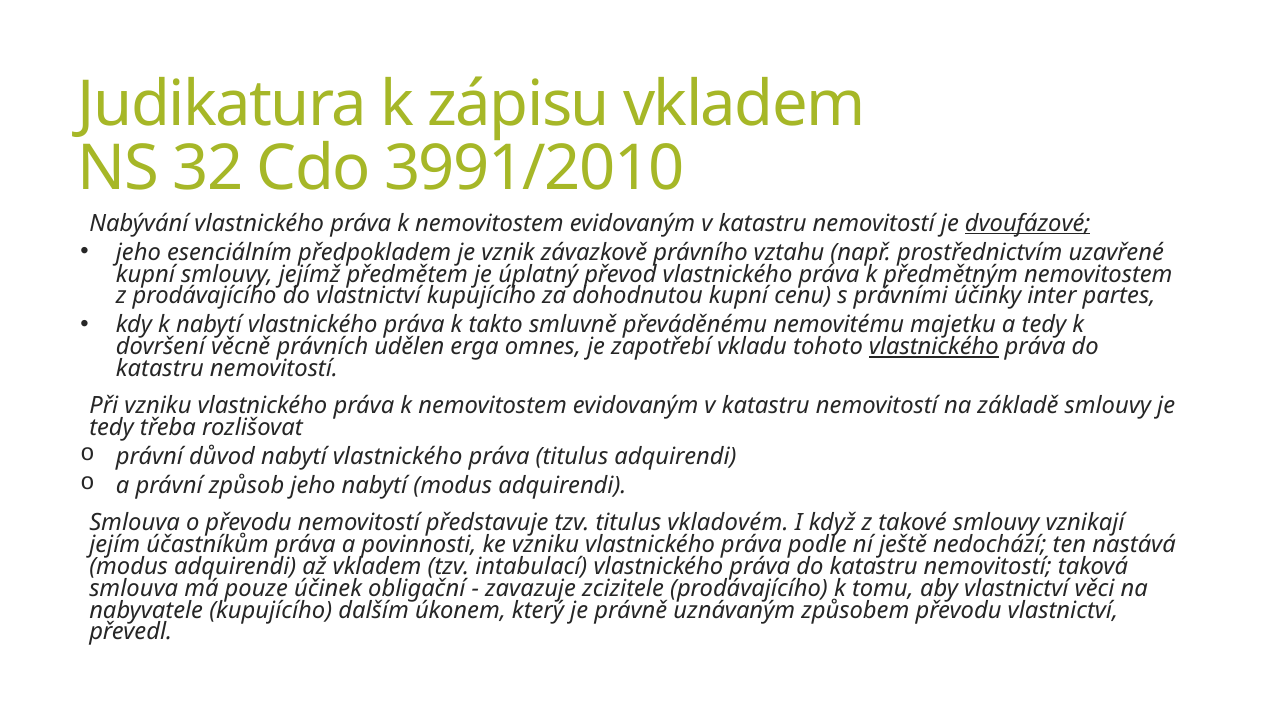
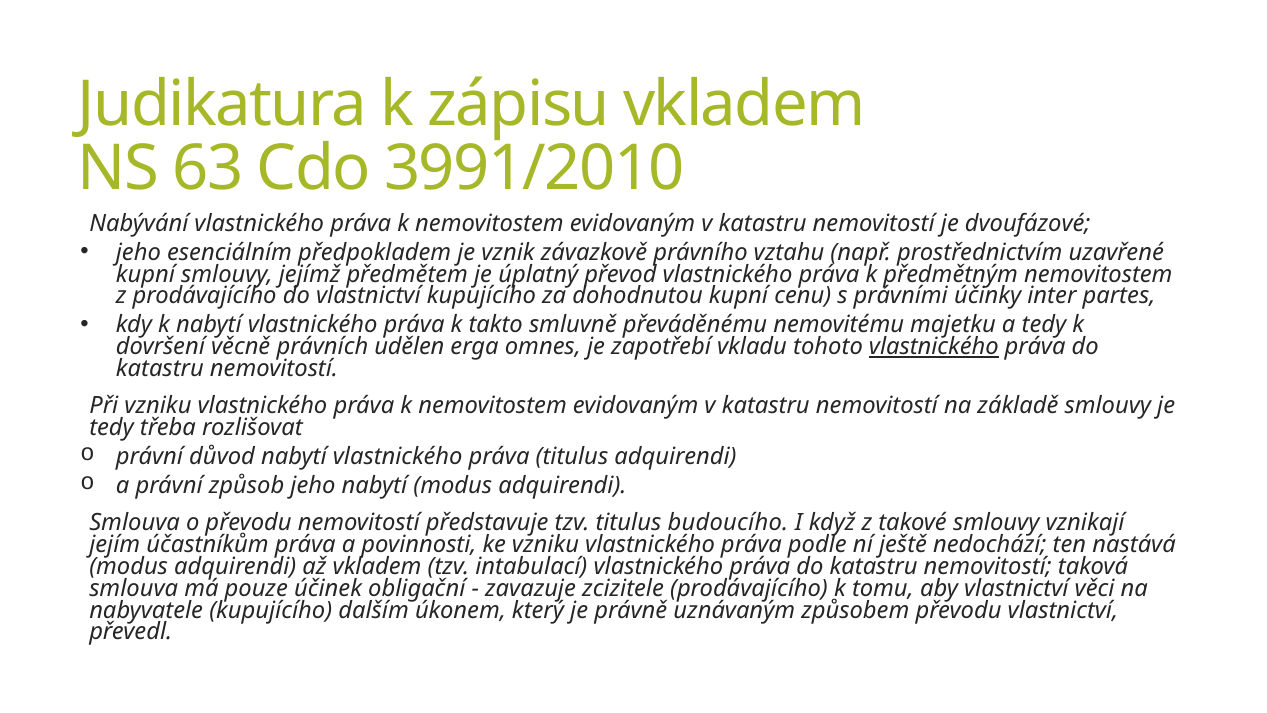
32: 32 -> 63
dvoufázové underline: present -> none
vkladovém: vkladovém -> budoucího
